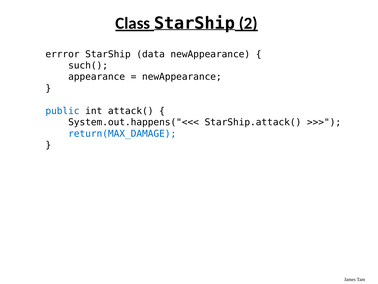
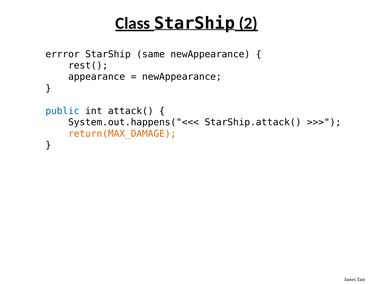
data: data -> same
such(: such( -> rest(
return(MAX_DAMAGE colour: blue -> orange
